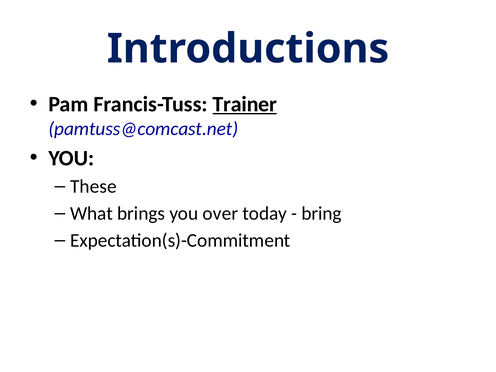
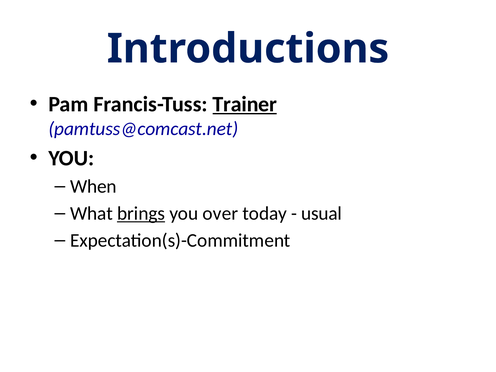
These: These -> When
brings underline: none -> present
bring: bring -> usual
